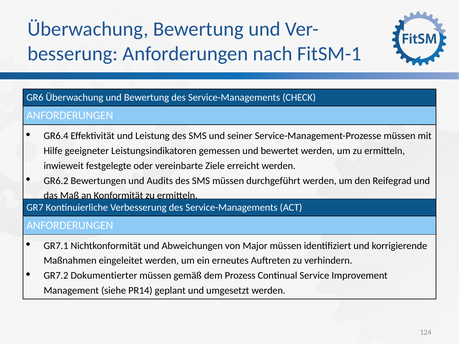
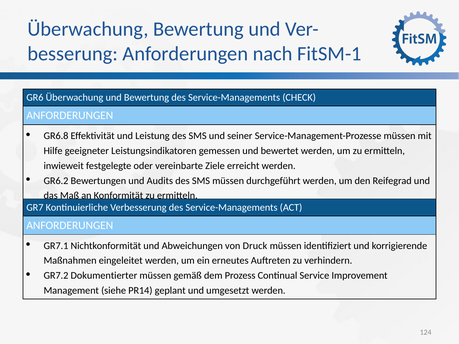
GR6.4: GR6.4 -> GR6.8
Major: Major -> Druck
